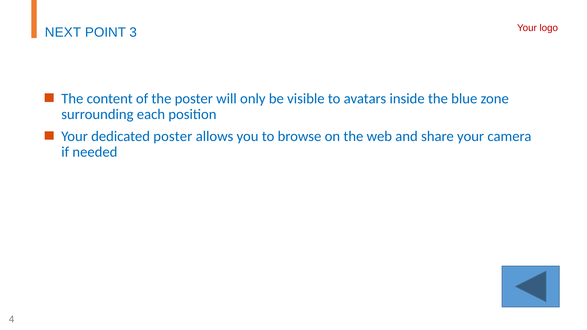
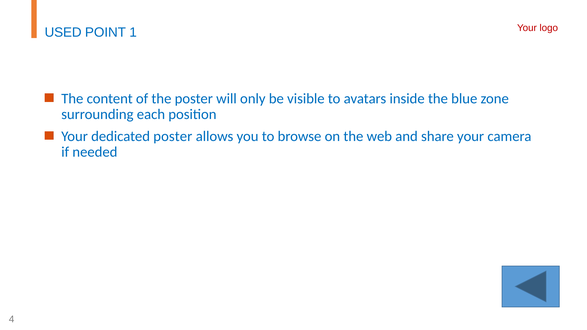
NEXT: NEXT -> USED
3: 3 -> 1
